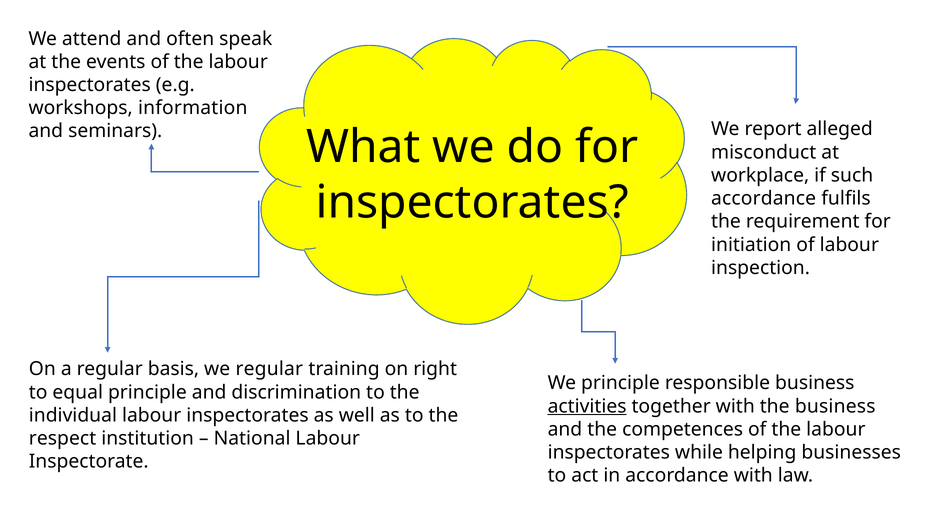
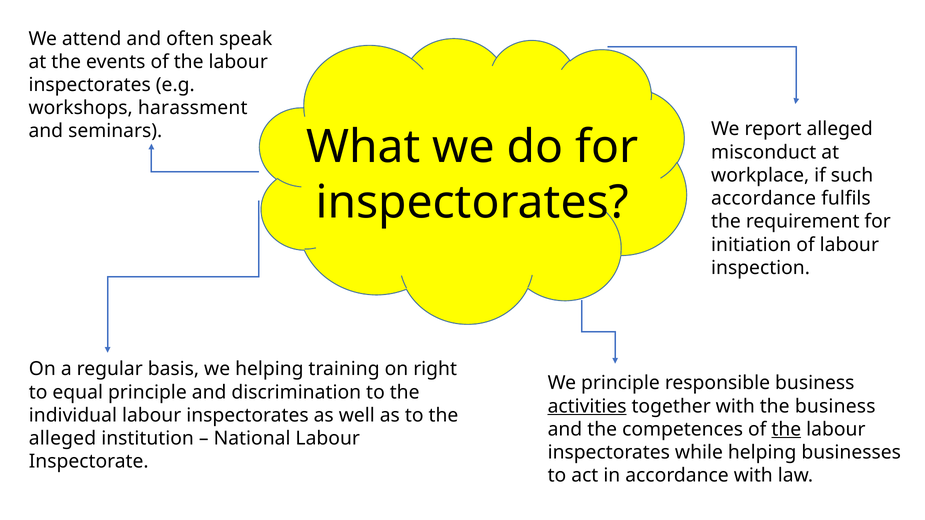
information: information -> harassment
we regular: regular -> helping
the at (786, 430) underline: none -> present
respect at (63, 439): respect -> alleged
